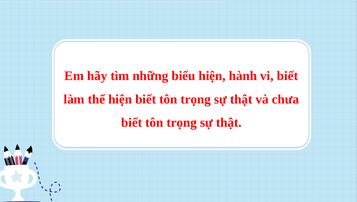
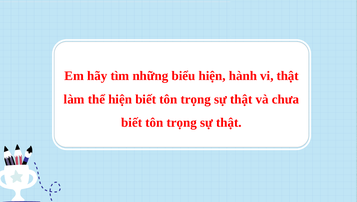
vi biết: biết -> thật
